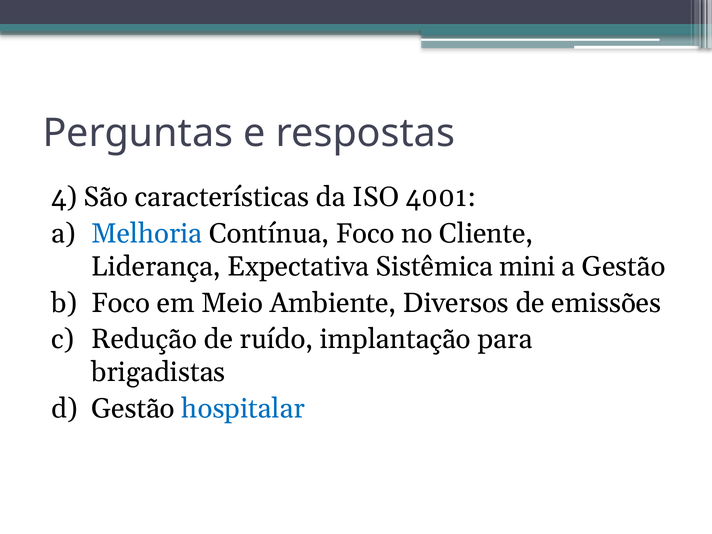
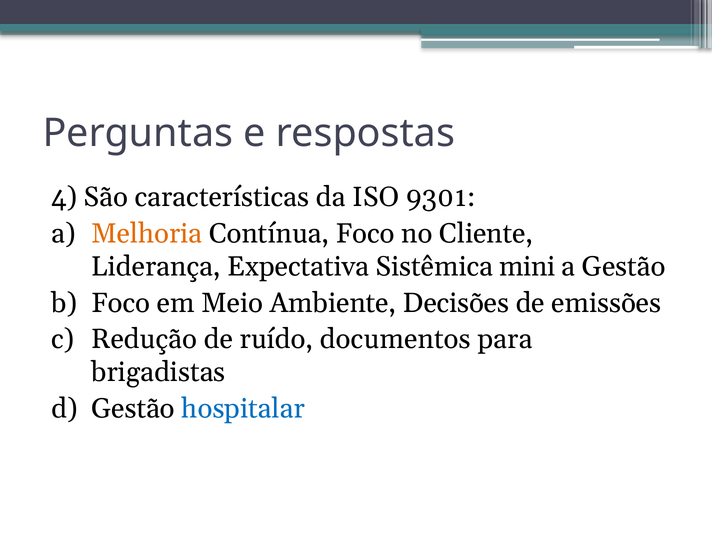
4001: 4001 -> 9301
Melhoria colour: blue -> orange
Diversos: Diversos -> Decisões
implantação: implantação -> documentos
